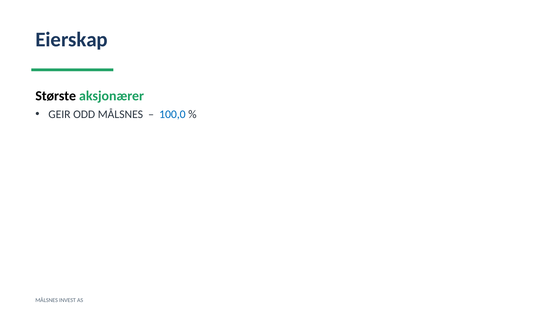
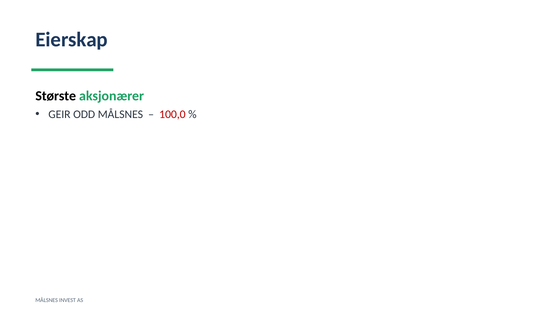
100,0 colour: blue -> red
